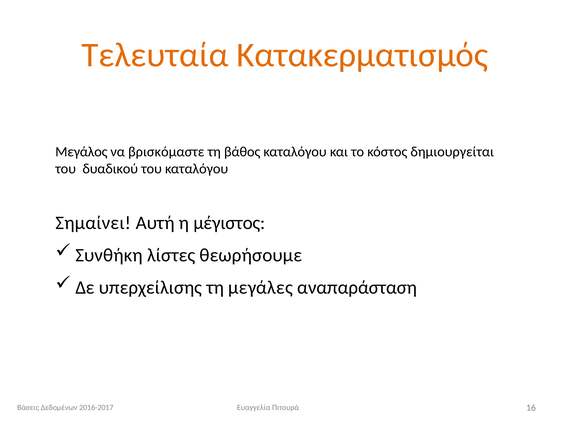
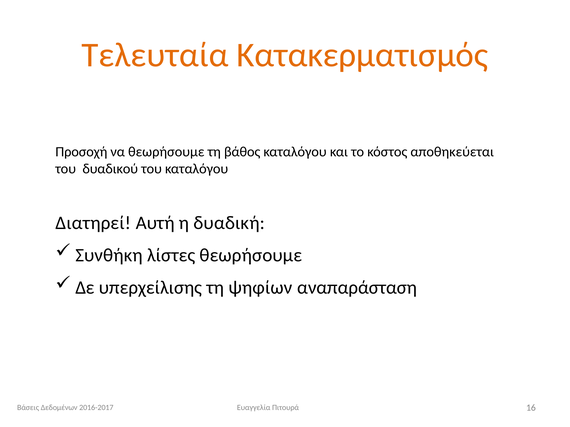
Μεγάλος: Μεγάλος -> Προσοχή
να βρισκόμαστε: βρισκόμαστε -> θεωρήσουμε
δημιουργείται: δημιουργείται -> αποθηκεύεται
Σημαίνει: Σημαίνει -> Διατηρεί
μέγιστος: μέγιστος -> δυαδική
μεγάλες: μεγάλες -> ψηφίων
